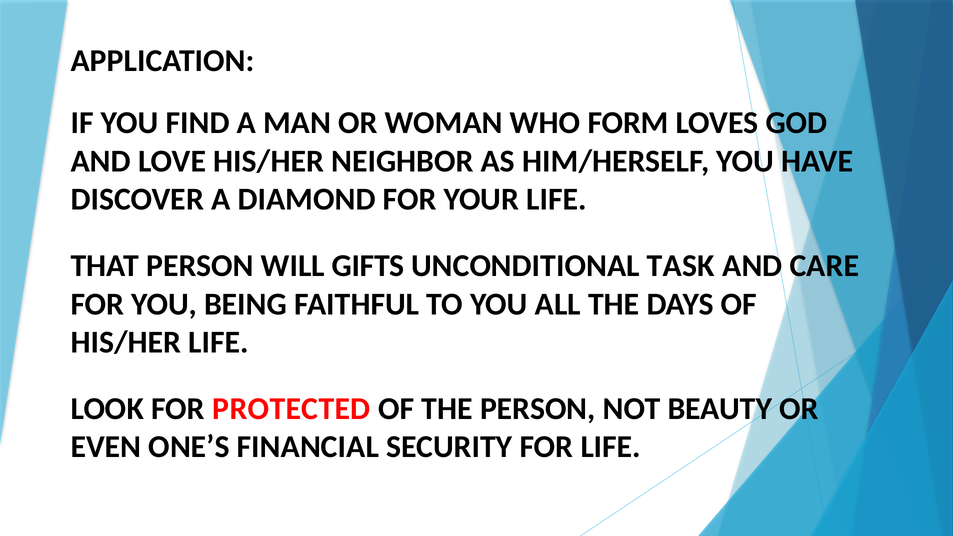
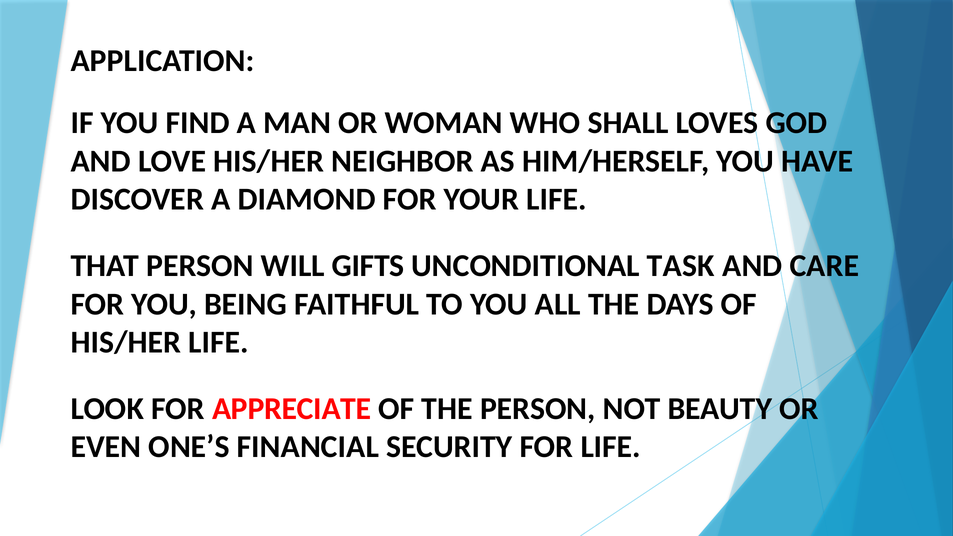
FORM: FORM -> SHALL
PROTECTED: PROTECTED -> APPRECIATE
